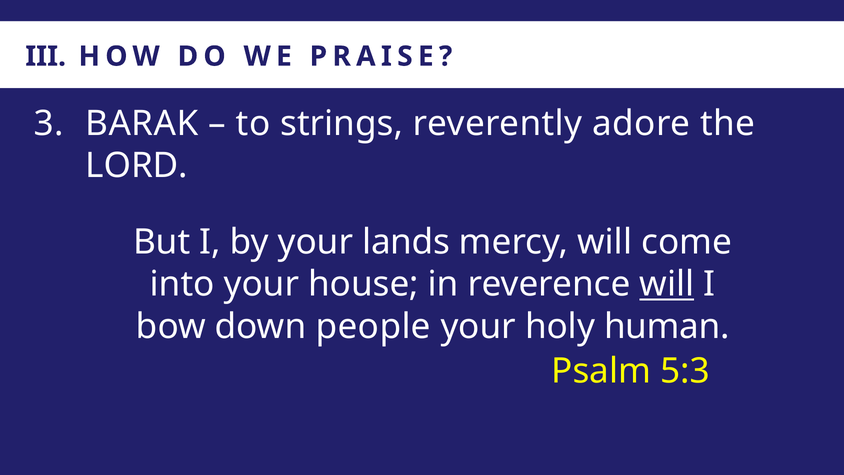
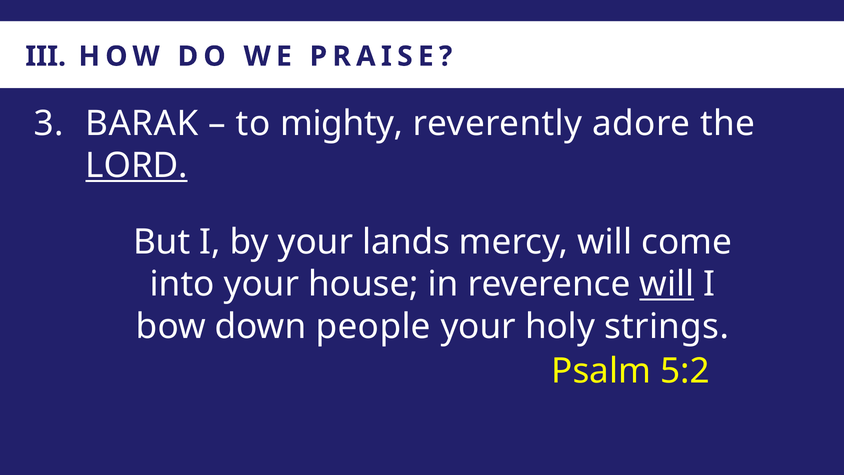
strings: strings -> mighty
LORD underline: none -> present
human: human -> strings
5:3: 5:3 -> 5:2
